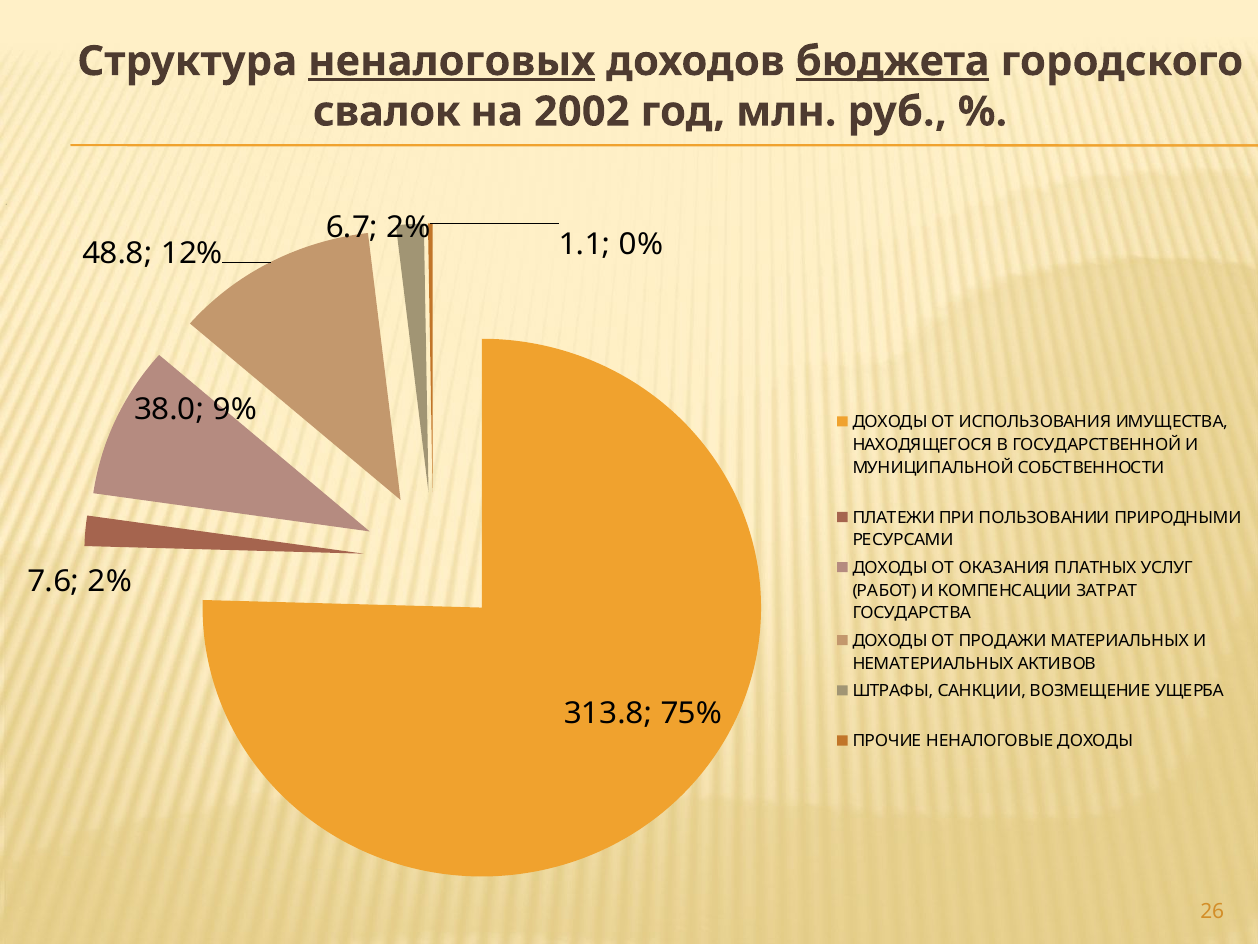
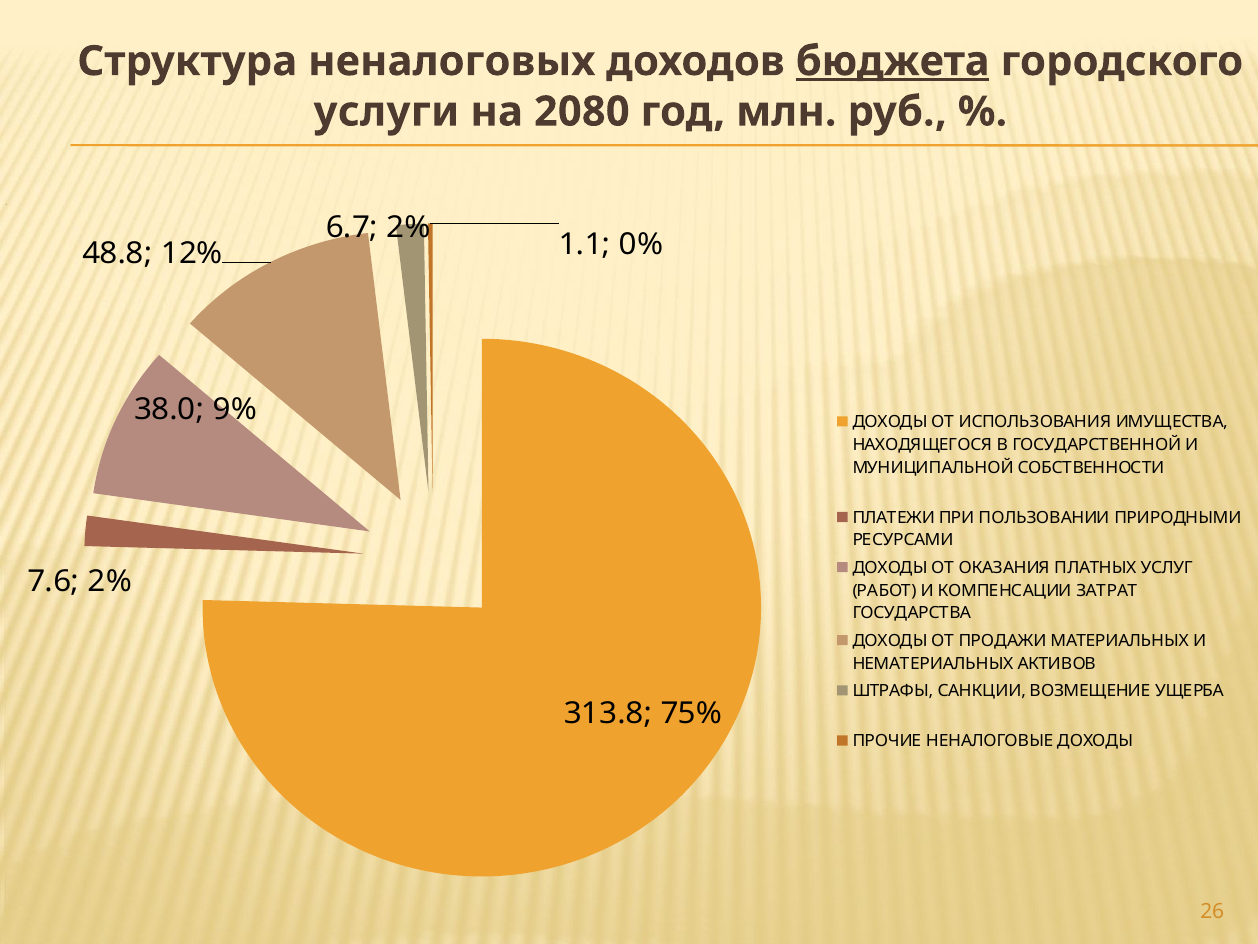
неналоговых underline: present -> none
свалок: свалок -> услуги
2002: 2002 -> 2080
